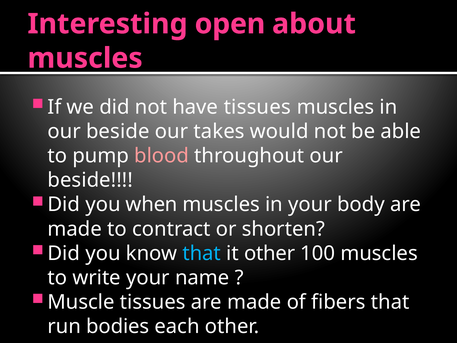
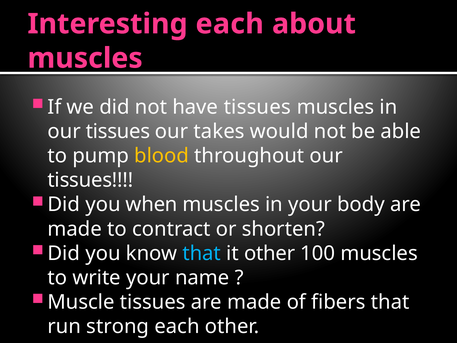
Interesting open: open -> each
beside at (118, 131): beside -> tissues
blood colour: pink -> yellow
beside at (90, 180): beside -> tissues
bodies: bodies -> strong
